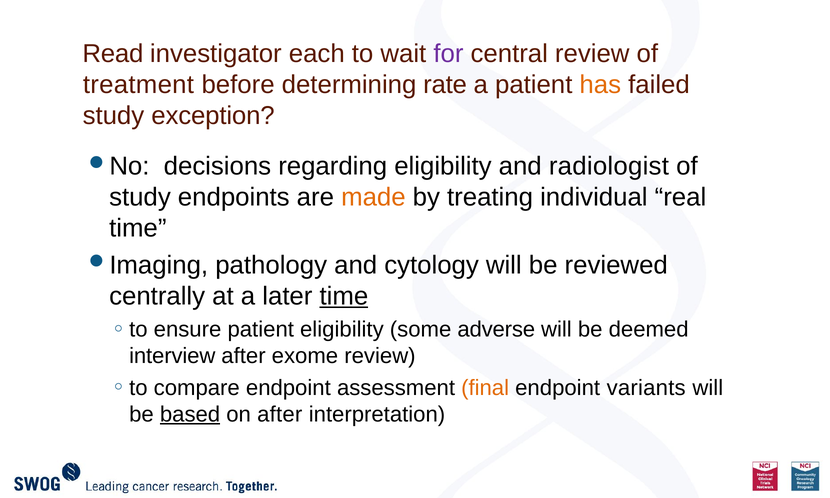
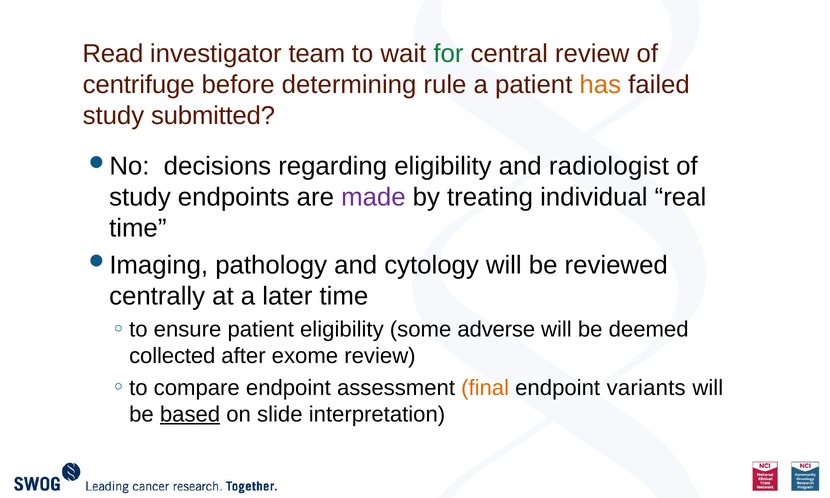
each: each -> team
for colour: purple -> green
treatment: treatment -> centrifuge
rate: rate -> rule
exception: exception -> submitted
made colour: orange -> purple
time at (344, 296) underline: present -> none
interview: interview -> collected
on after: after -> slide
